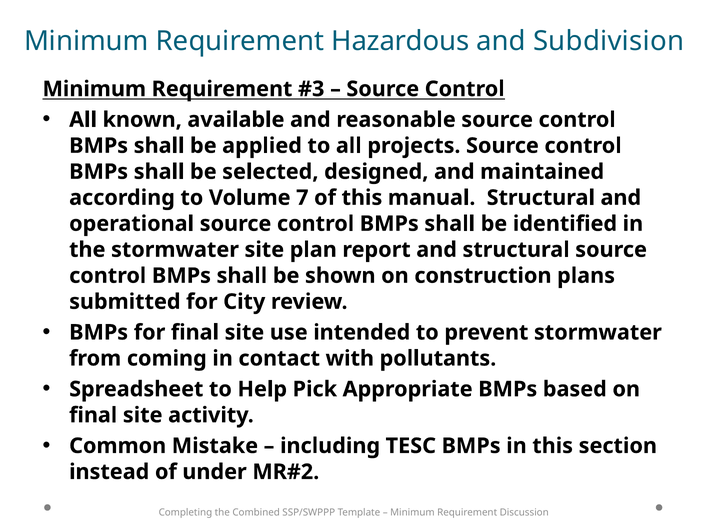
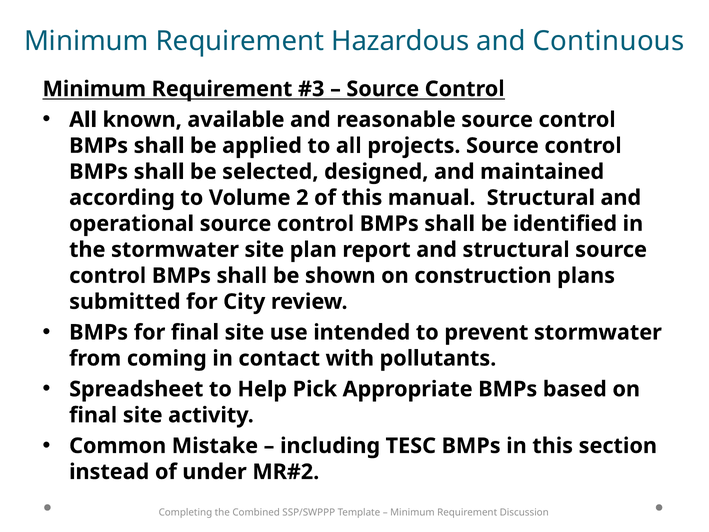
Subdivision: Subdivision -> Continuous
7: 7 -> 2
